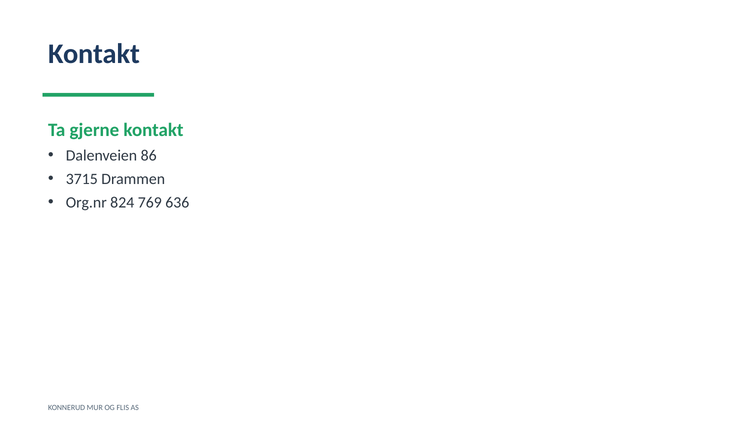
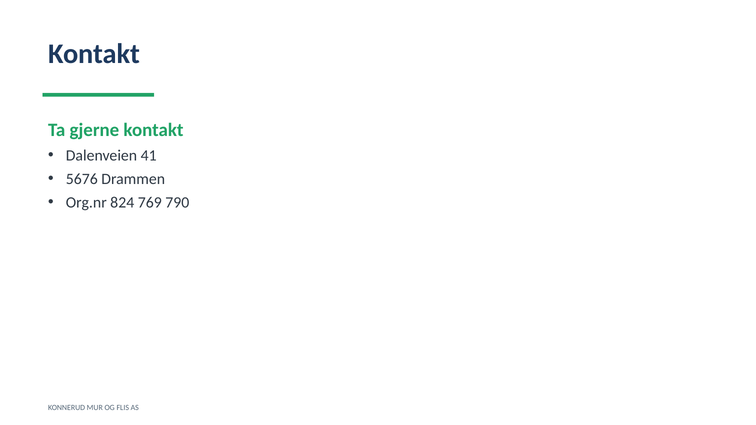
86: 86 -> 41
3715: 3715 -> 5676
636: 636 -> 790
